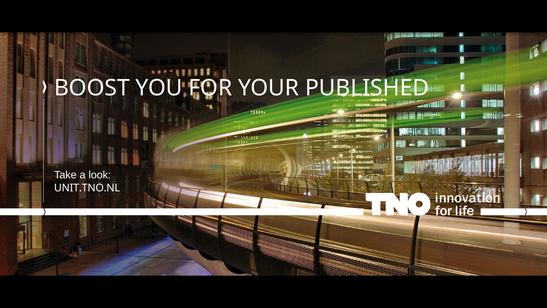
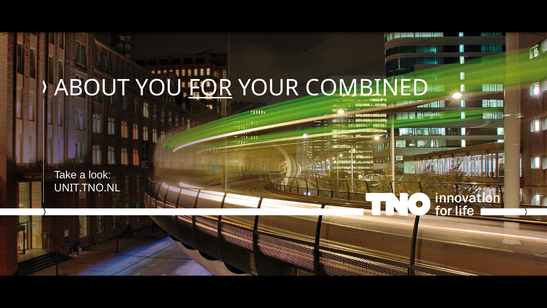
BOOST: BOOST -> ABOUT
FOR underline: none -> present
PUBLISHED: PUBLISHED -> COMBINED
